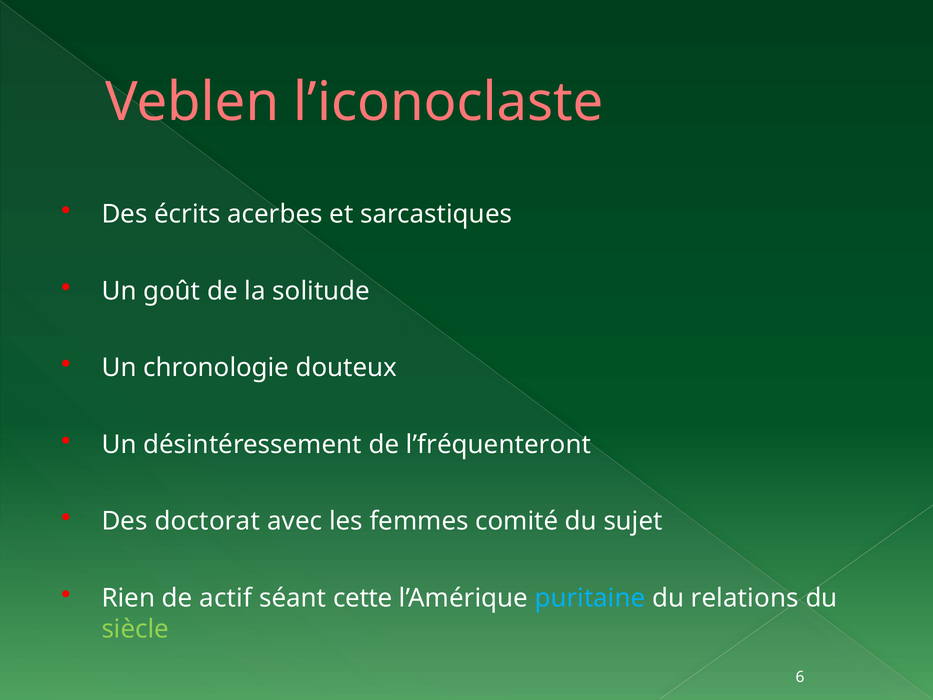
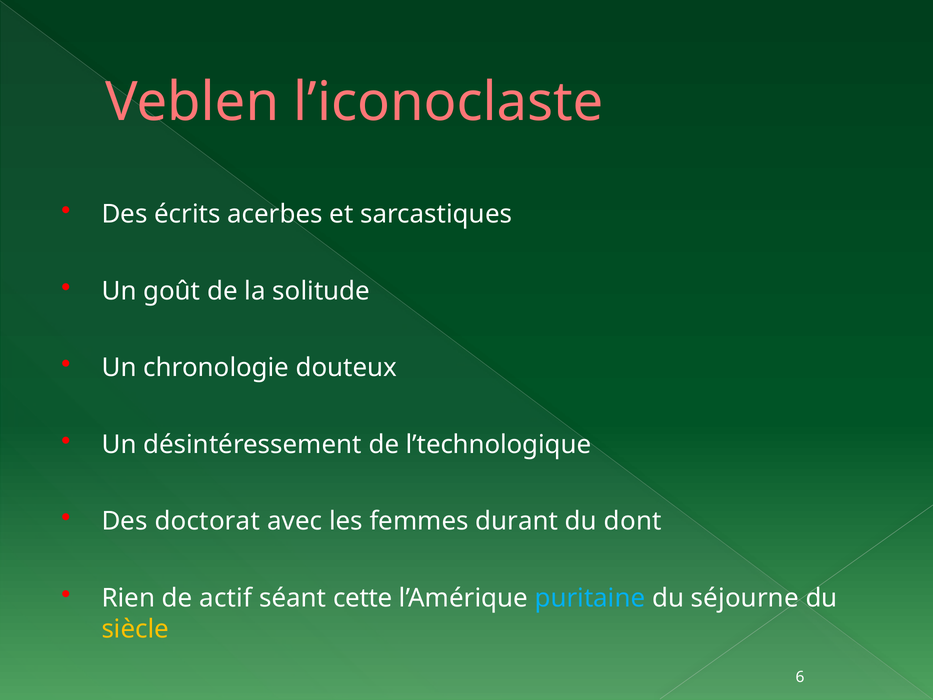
l’fréquenteront: l’fréquenteront -> l’technologique
comité: comité -> durant
sujet: sujet -> dont
relations: relations -> séjourne
siècle colour: light green -> yellow
